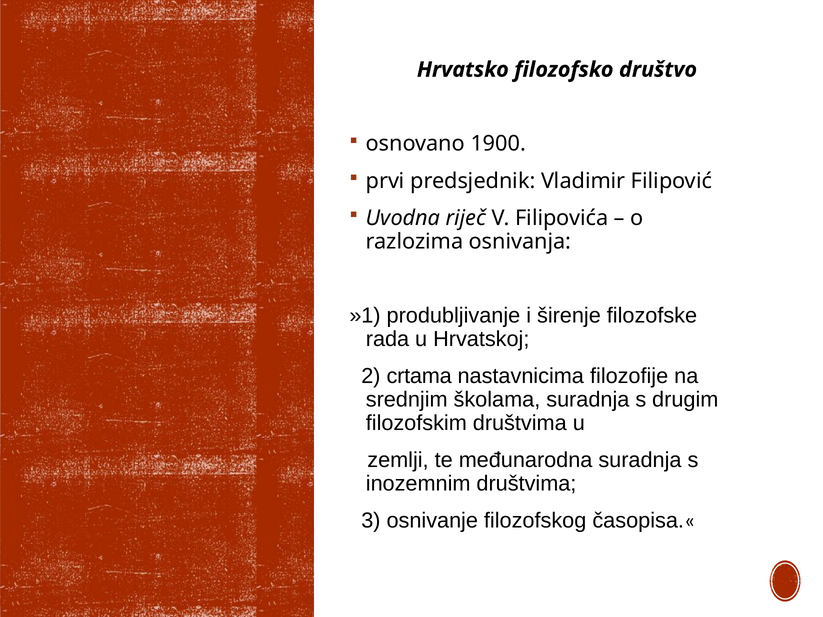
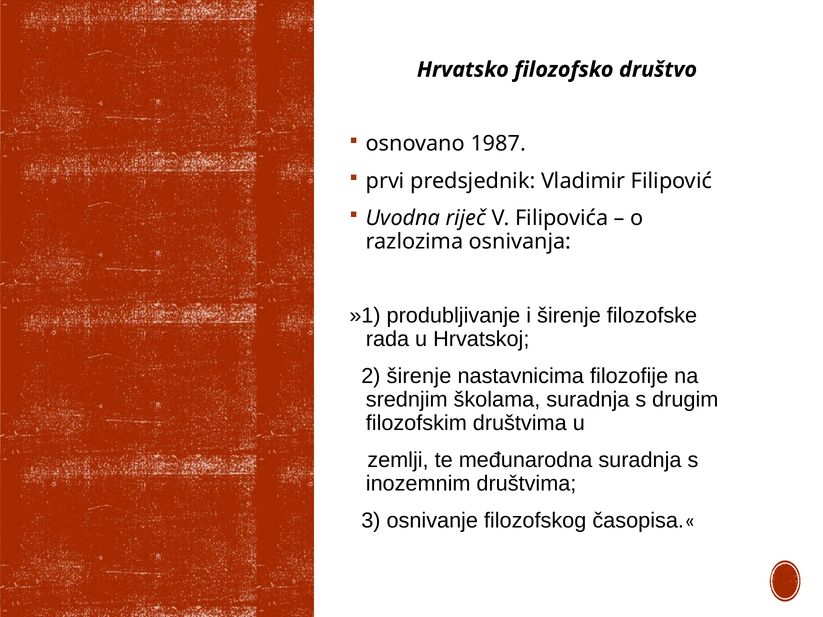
1900: 1900 -> 1987
2 crtama: crtama -> širenje
